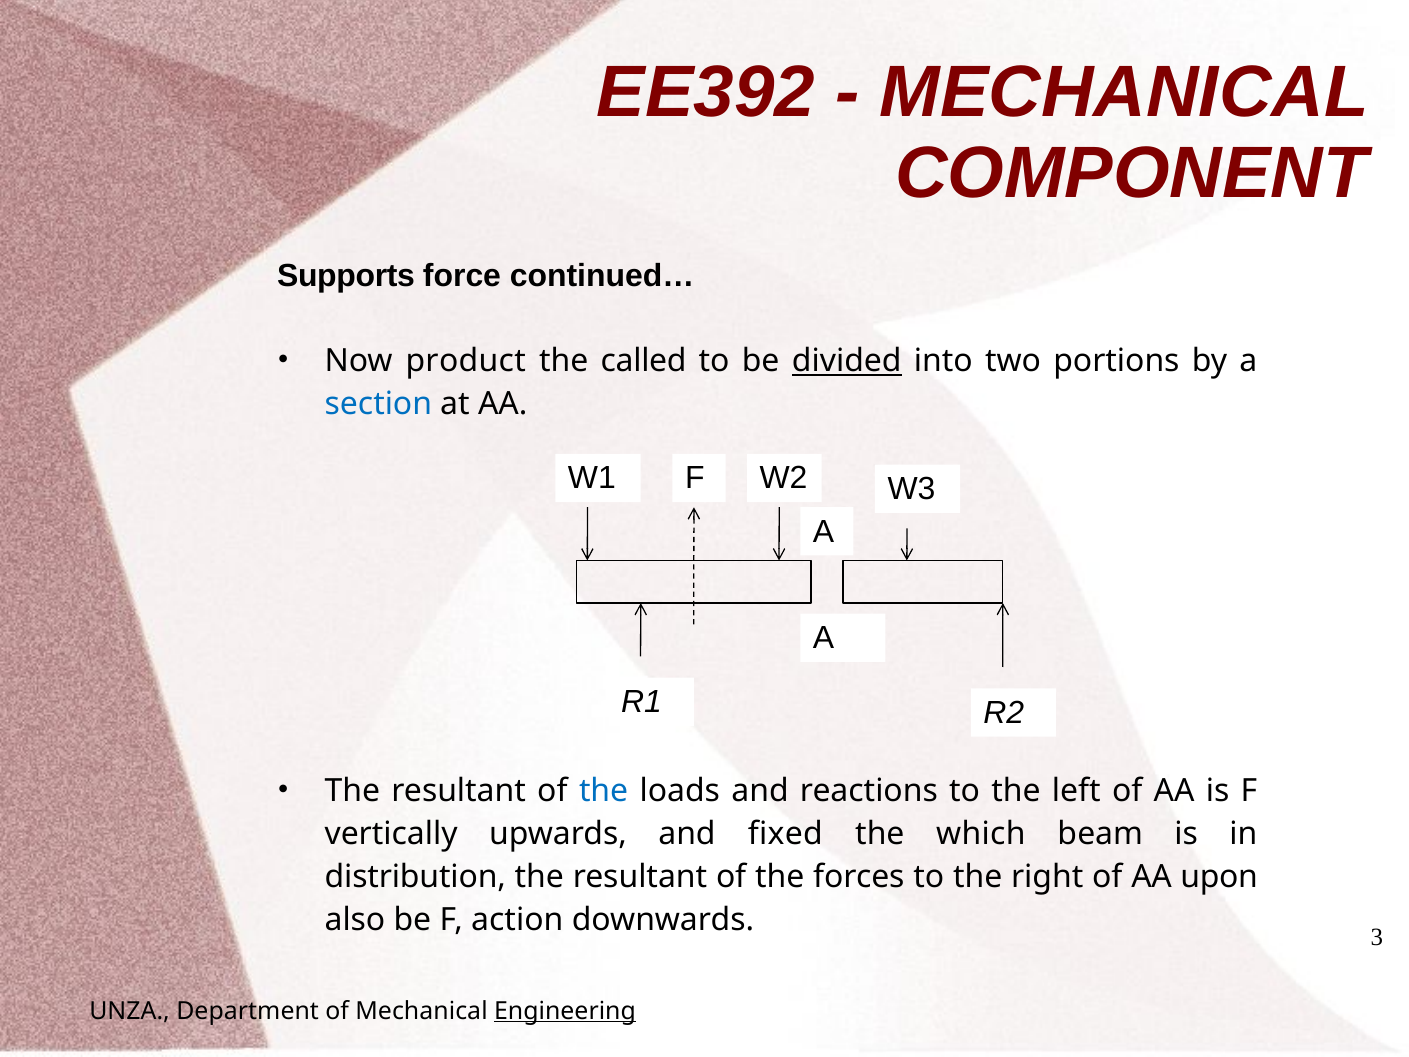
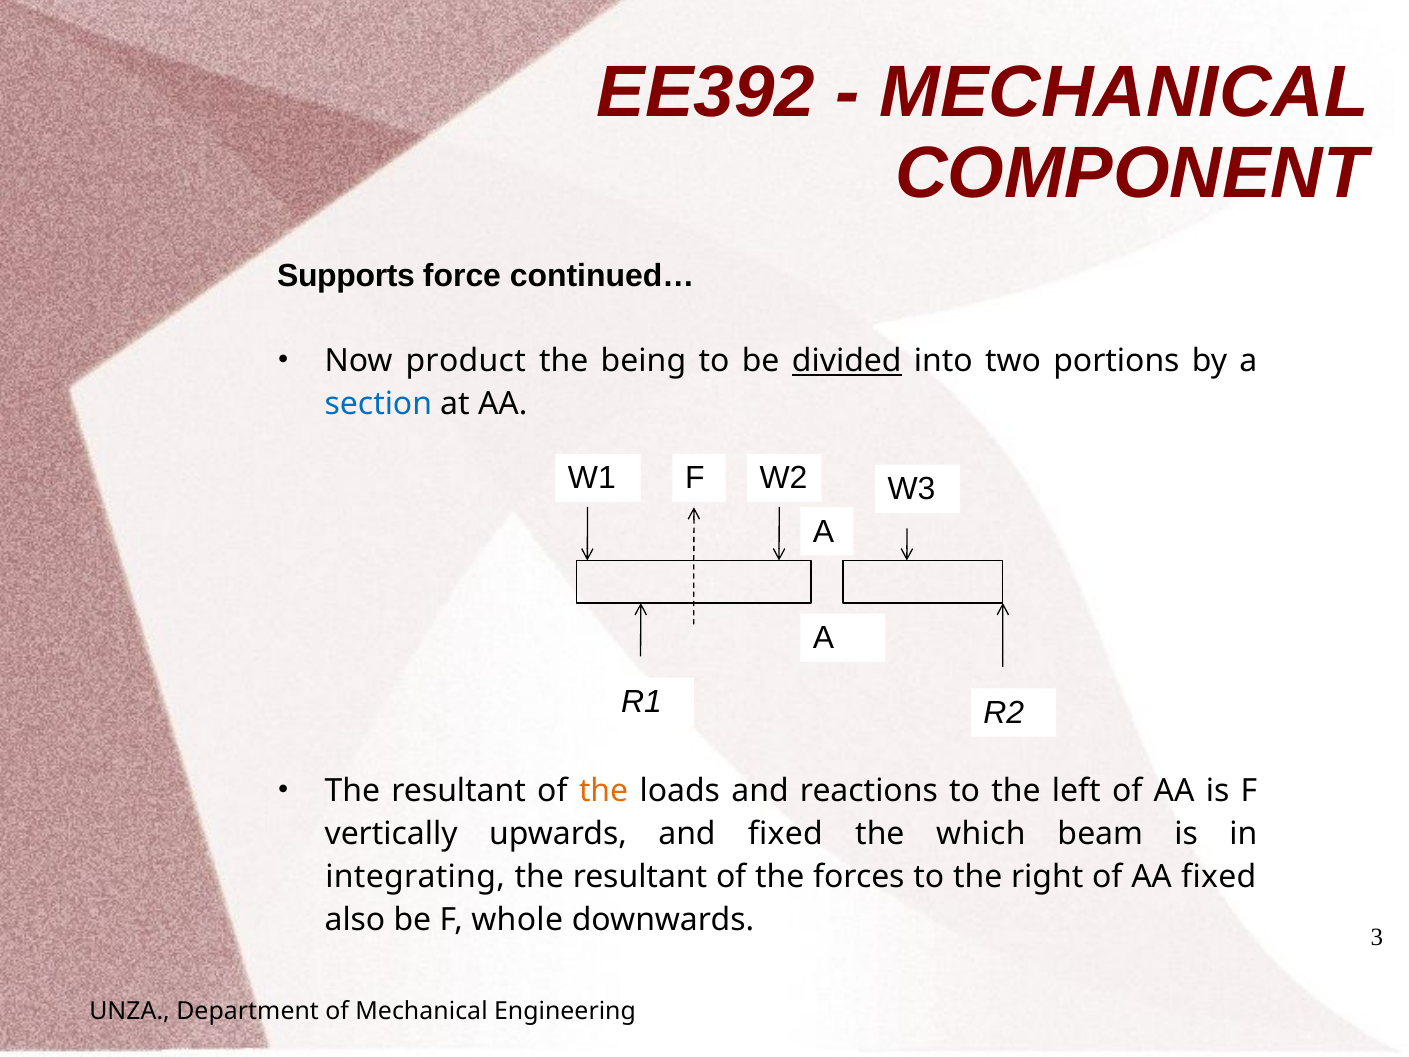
called: called -> being
the at (604, 790) colour: blue -> orange
distribution: distribution -> integrating
AA upon: upon -> fixed
action: action -> whole
Engineering underline: present -> none
